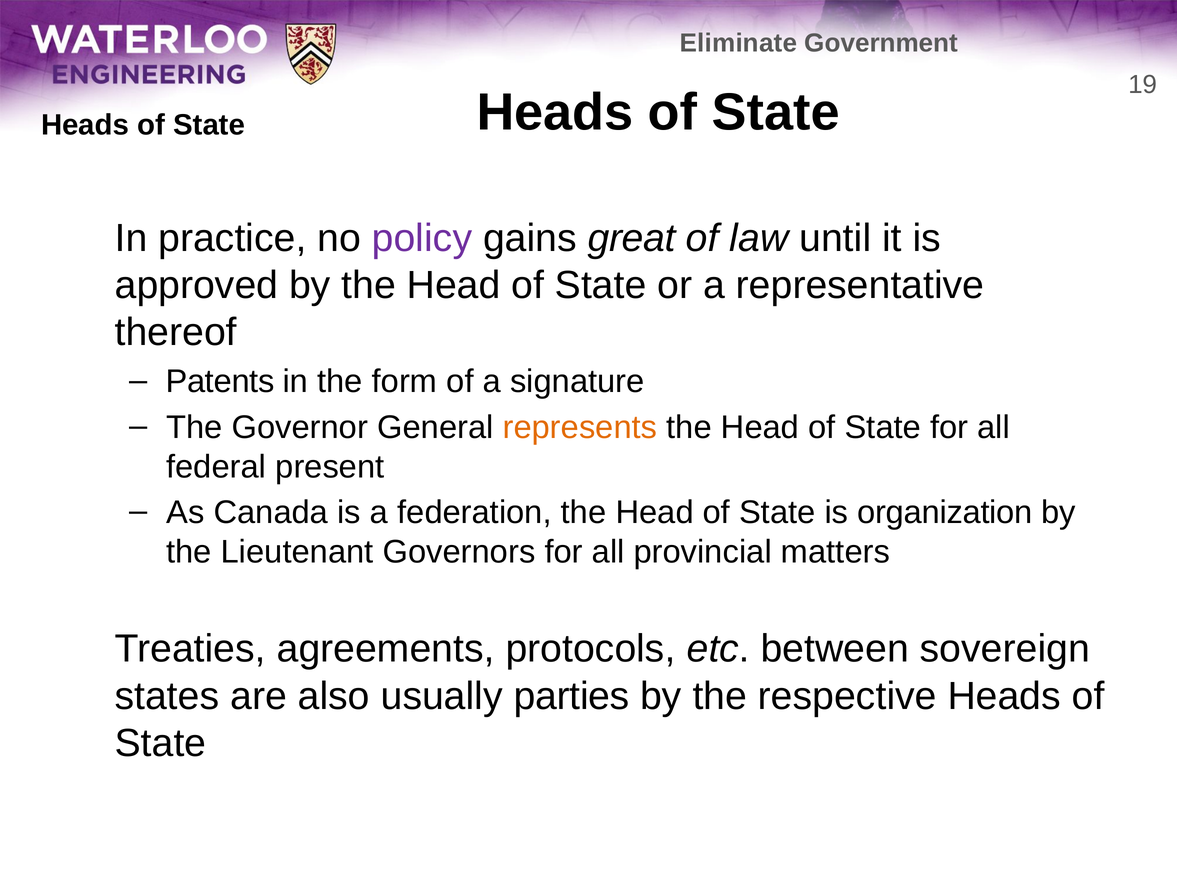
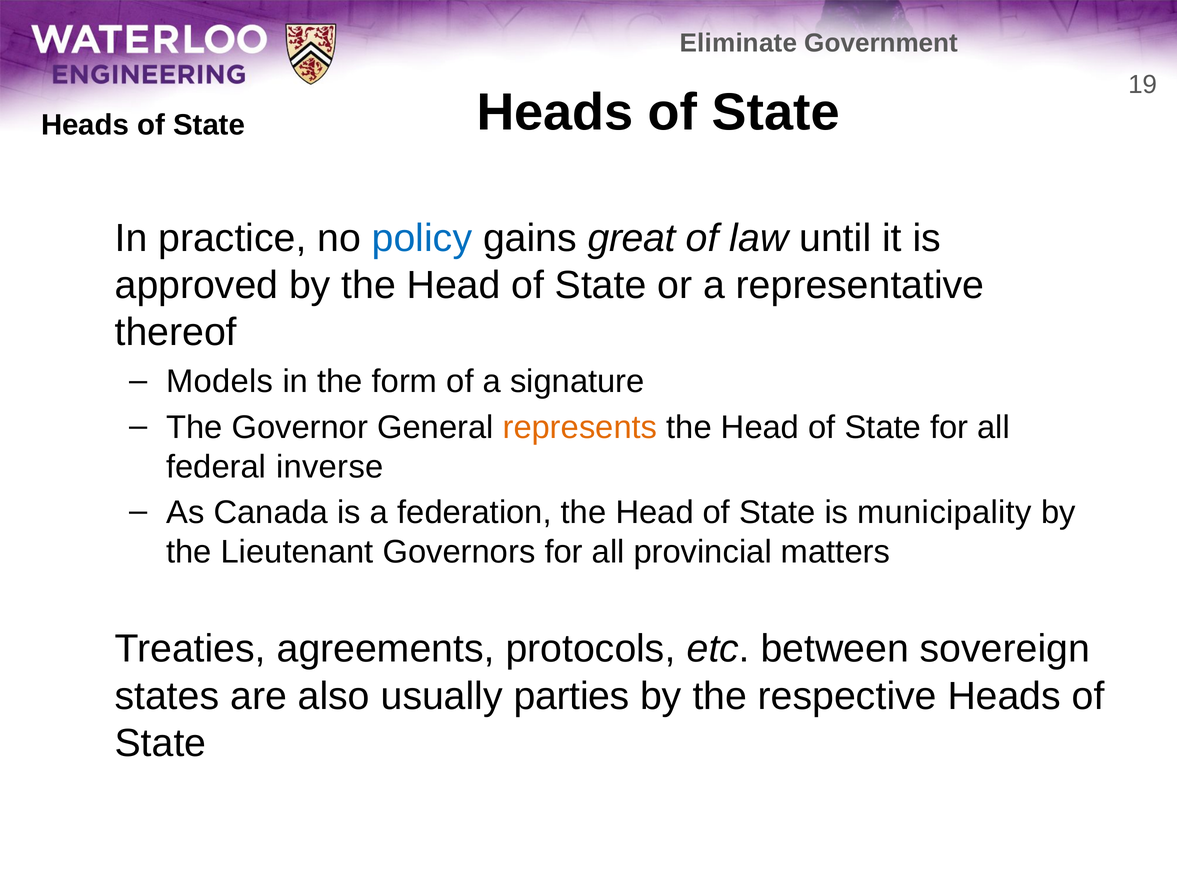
policy colour: purple -> blue
Patents: Patents -> Models
present: present -> inverse
organization: organization -> municipality
